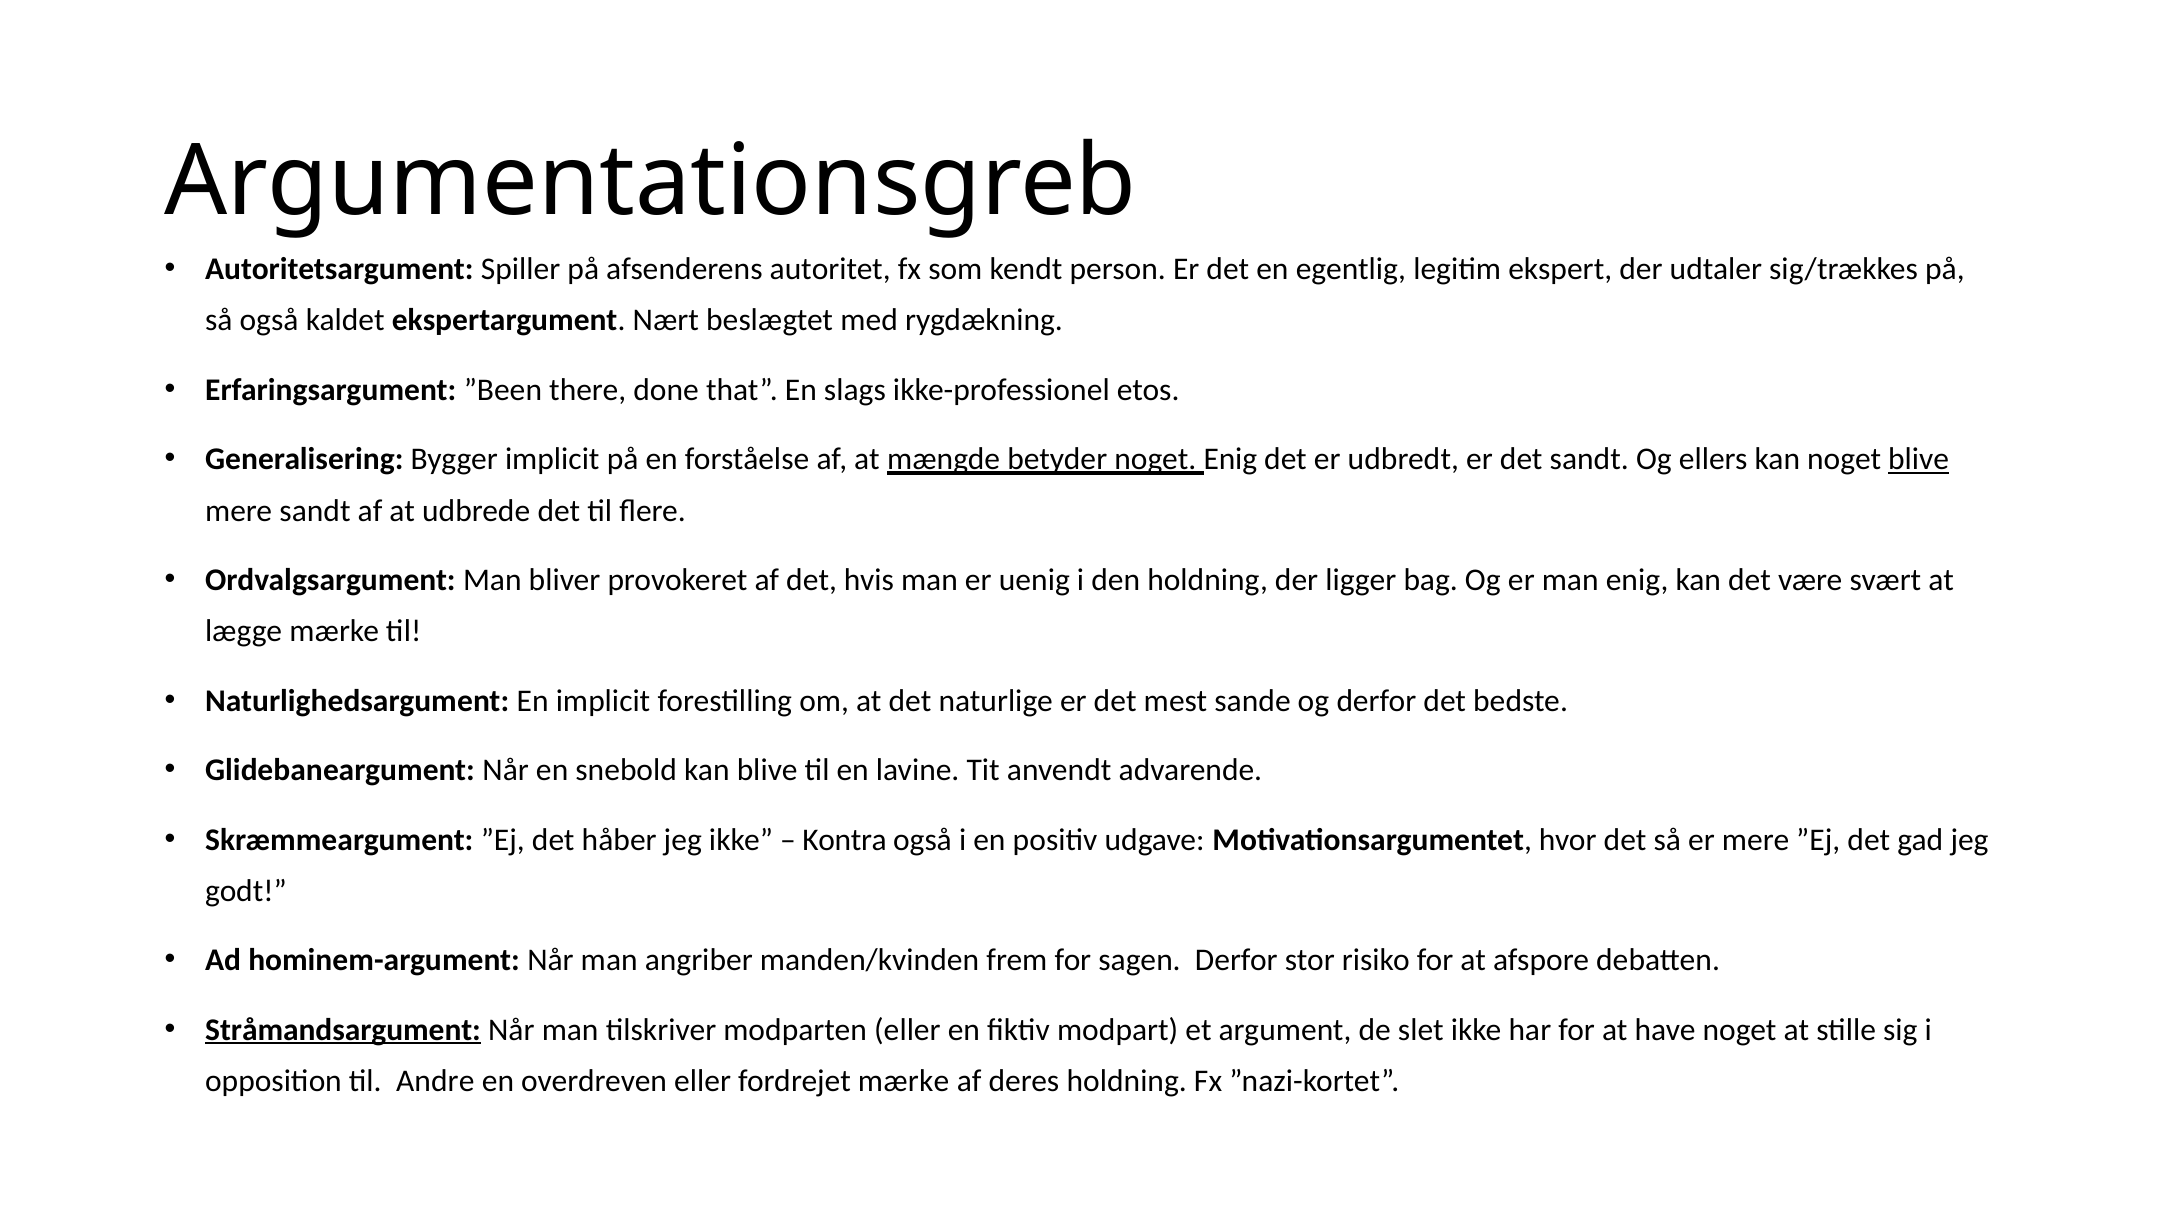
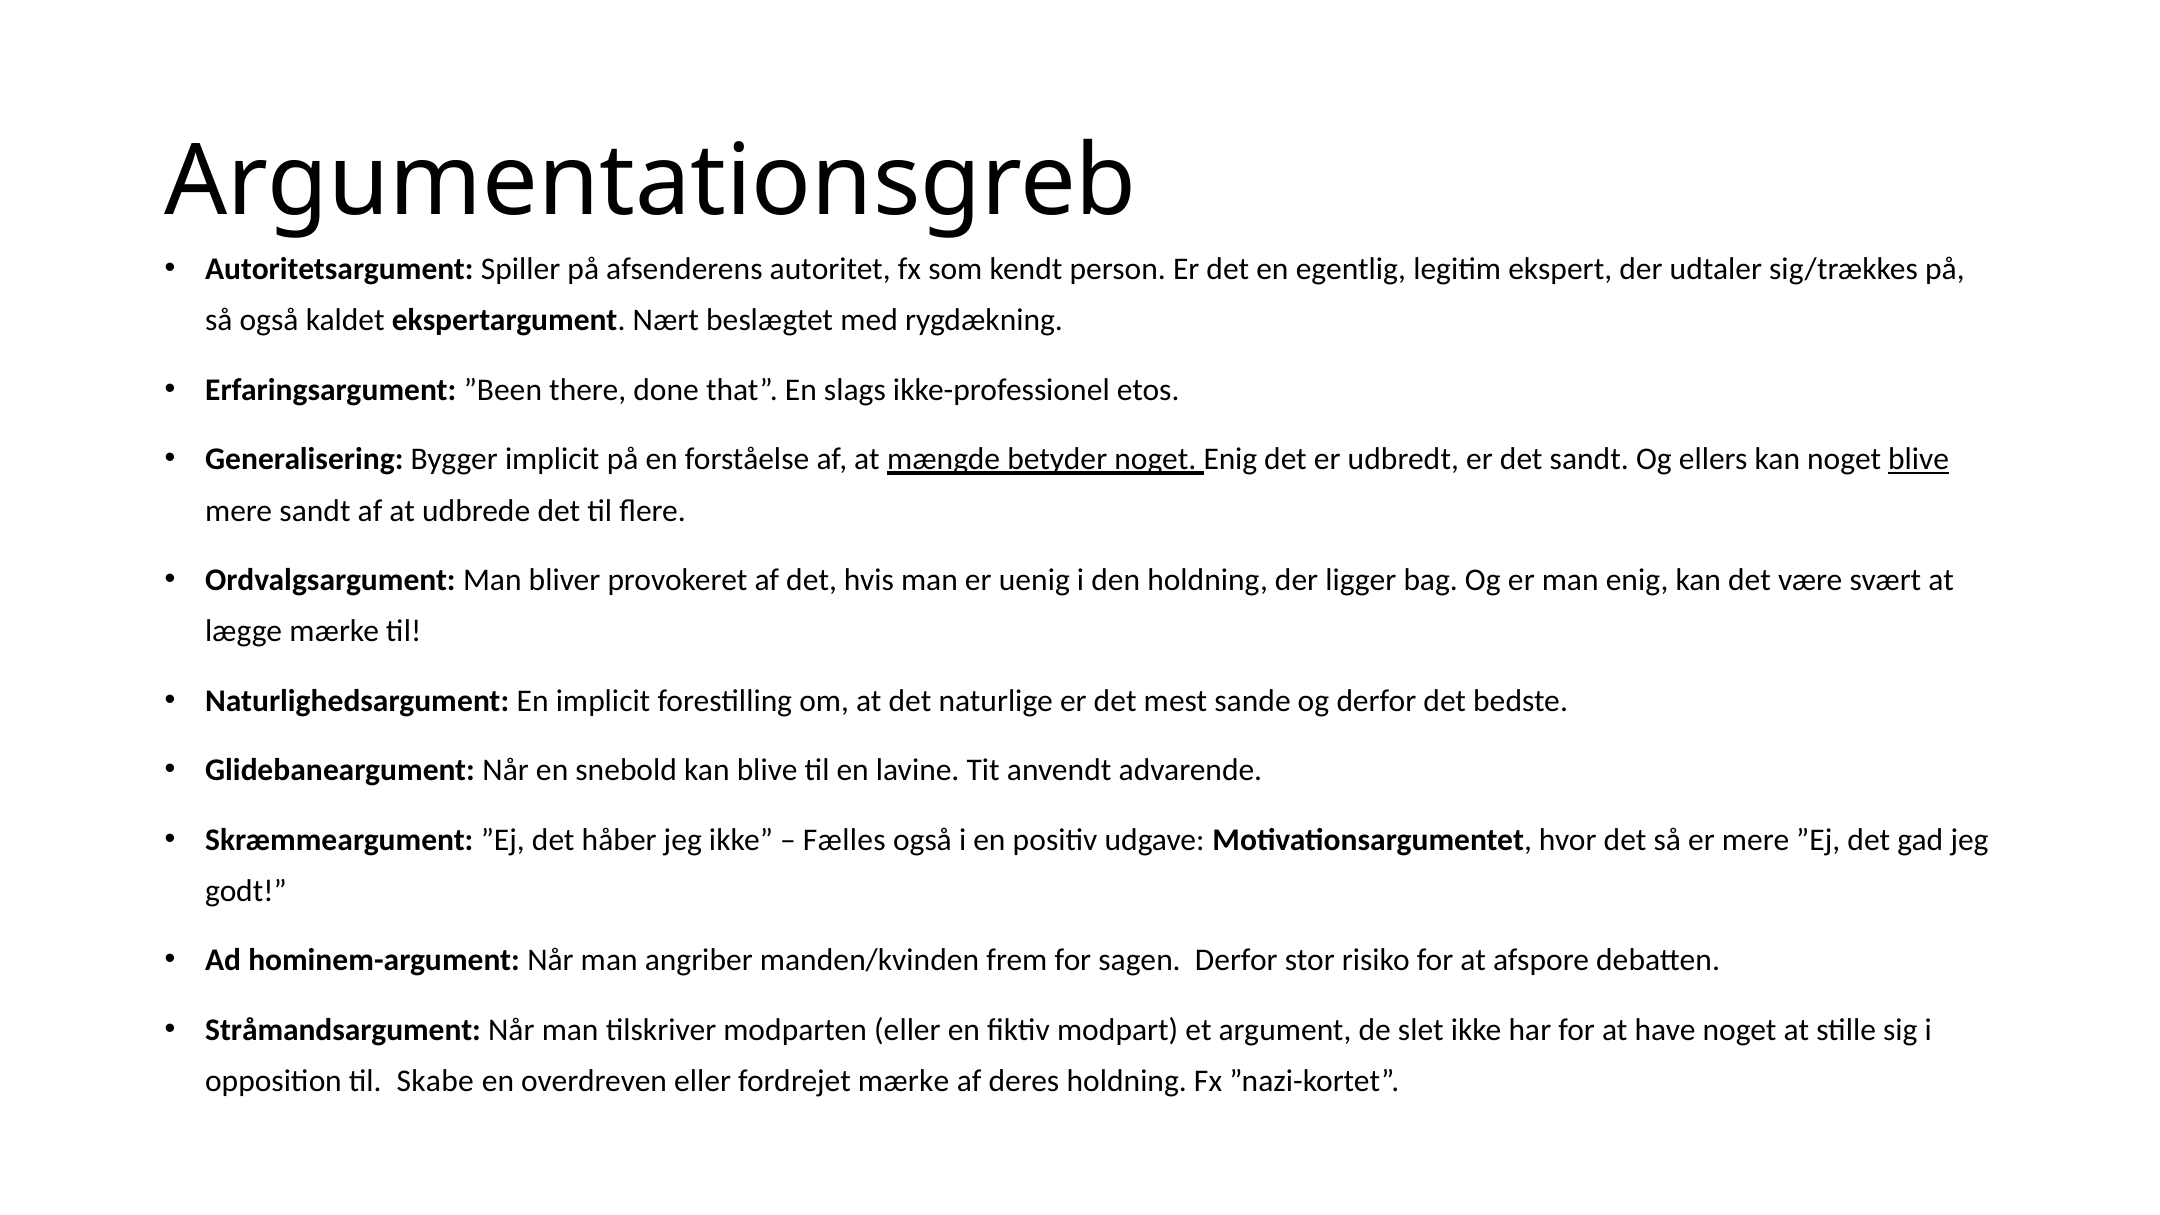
Kontra: Kontra -> Fælles
Stråmandsargument underline: present -> none
Andre: Andre -> Skabe
